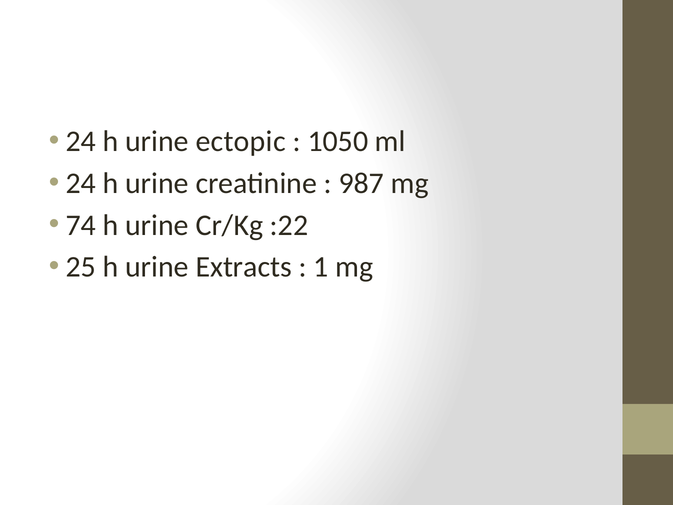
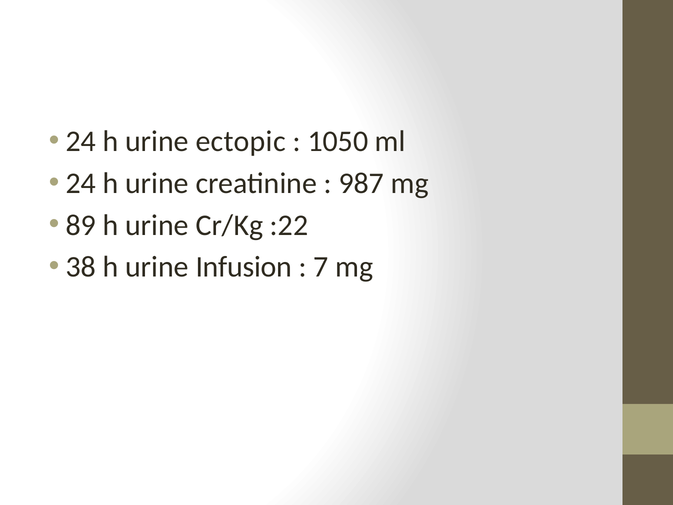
74: 74 -> 89
25: 25 -> 38
Extracts: Extracts -> Infusion
1: 1 -> 7
